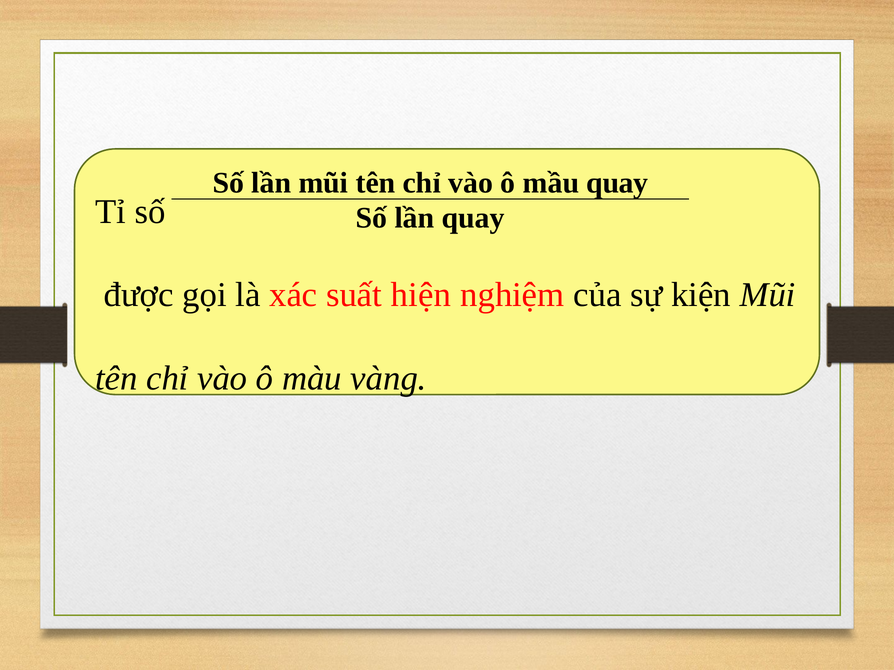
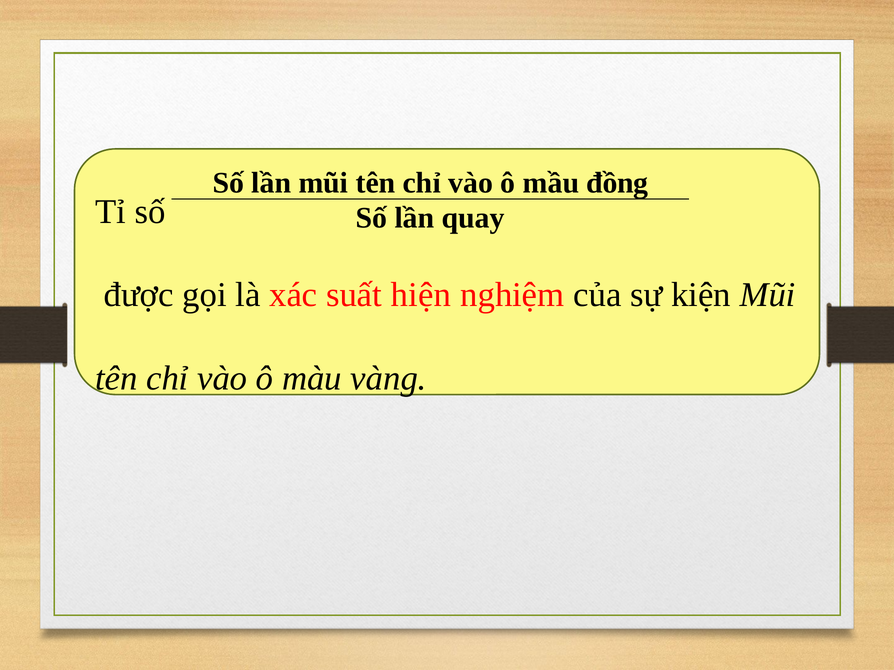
mầu quay: quay -> đồng
